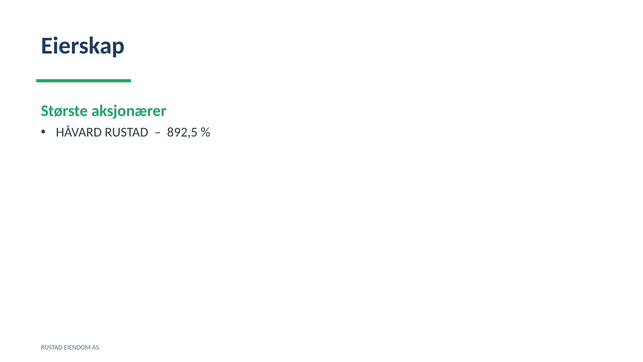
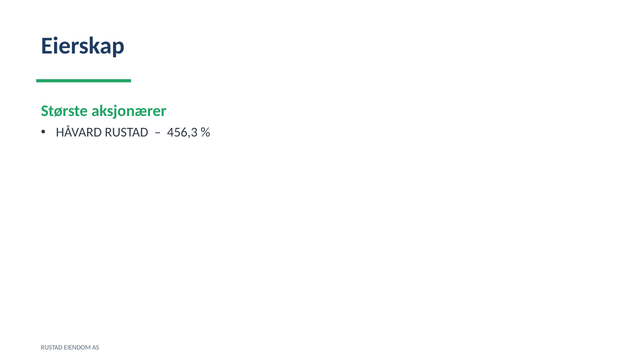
892,5: 892,5 -> 456,3
